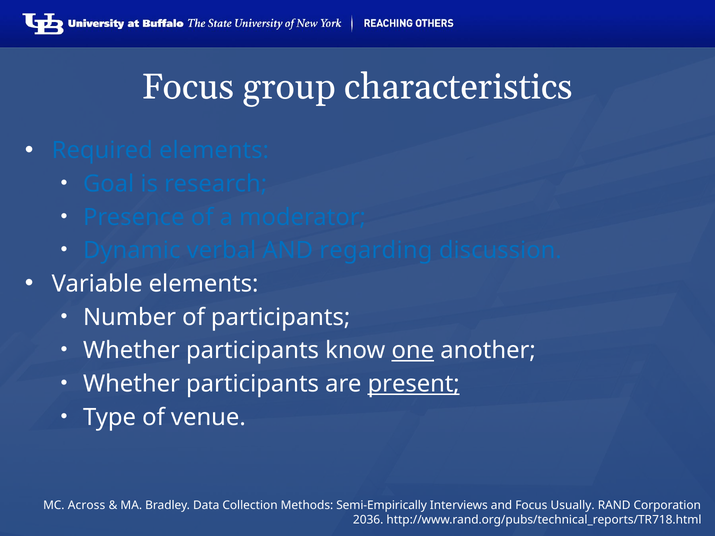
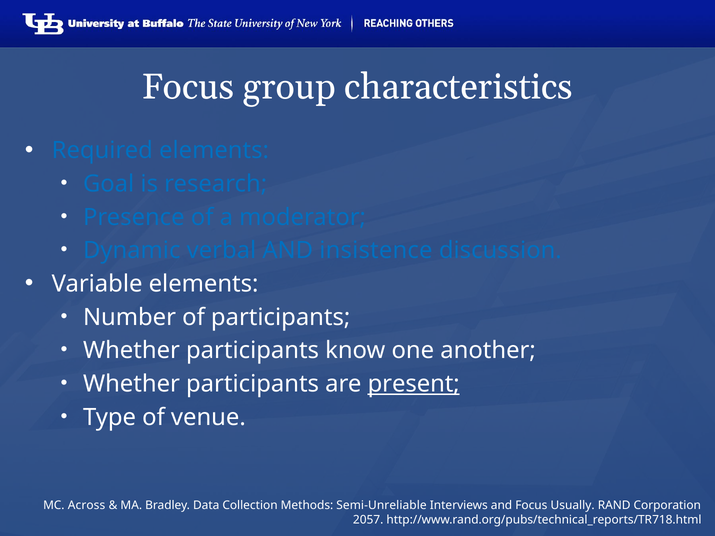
regarding: regarding -> insistence
one underline: present -> none
Semi-Empirically: Semi-Empirically -> Semi-Unreliable
2036: 2036 -> 2057
